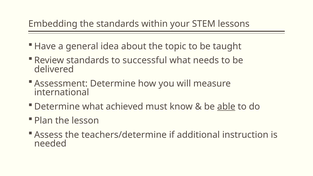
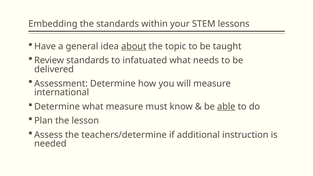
about underline: none -> present
successful: successful -> infatuated
what achieved: achieved -> measure
